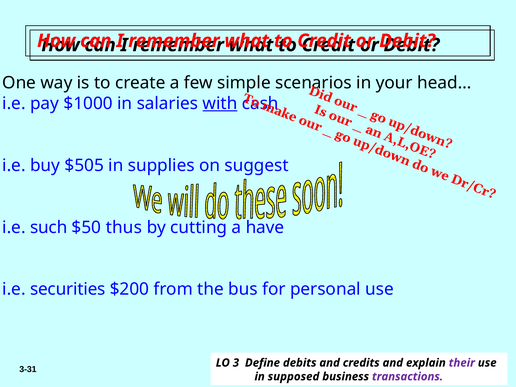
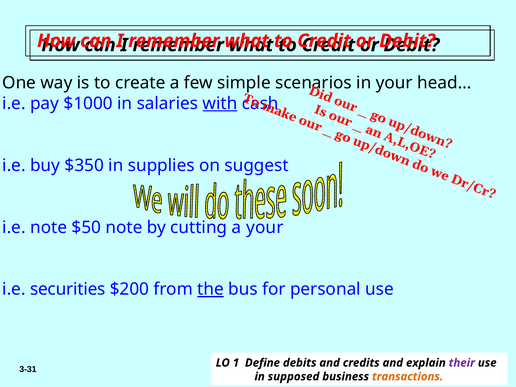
$505: $505 -> $350
i.e such: such -> note
$50 thus: thus -> note
a have: have -> your
the underline: none -> present
3: 3 -> 1
transactions colour: purple -> orange
